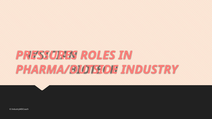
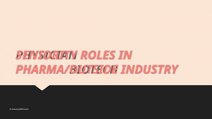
PRESSURES: PRESSURES -> SENIORITY
